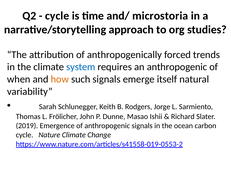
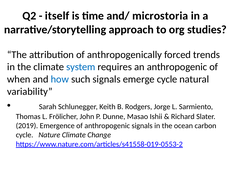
cycle at (57, 16): cycle -> itself
how colour: orange -> blue
emerge itself: itself -> cycle
